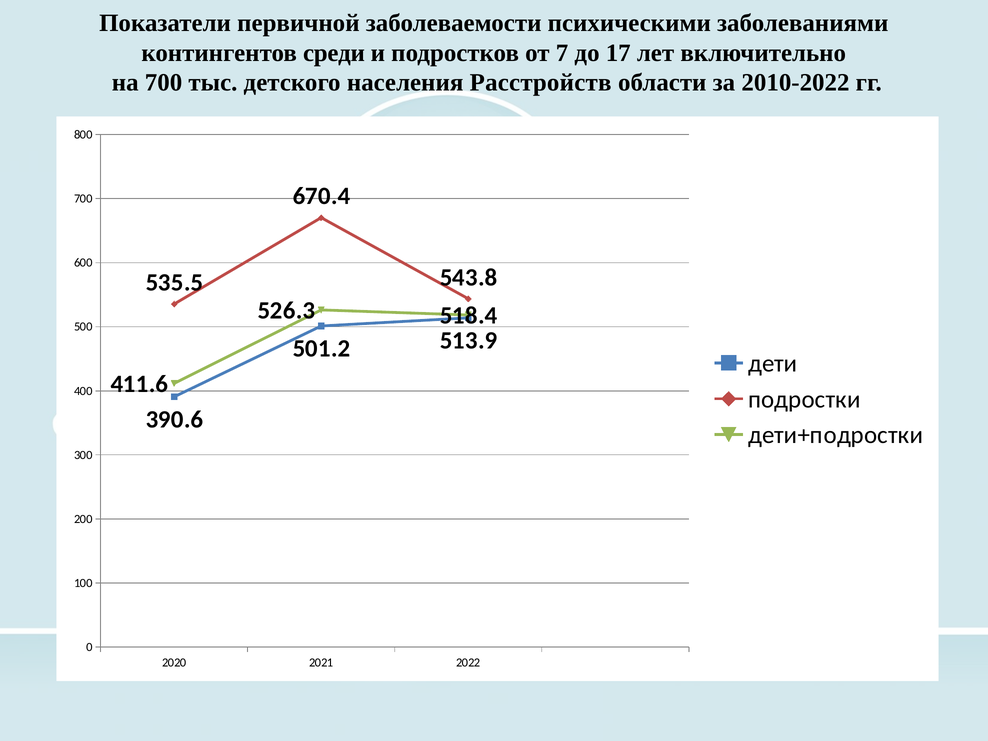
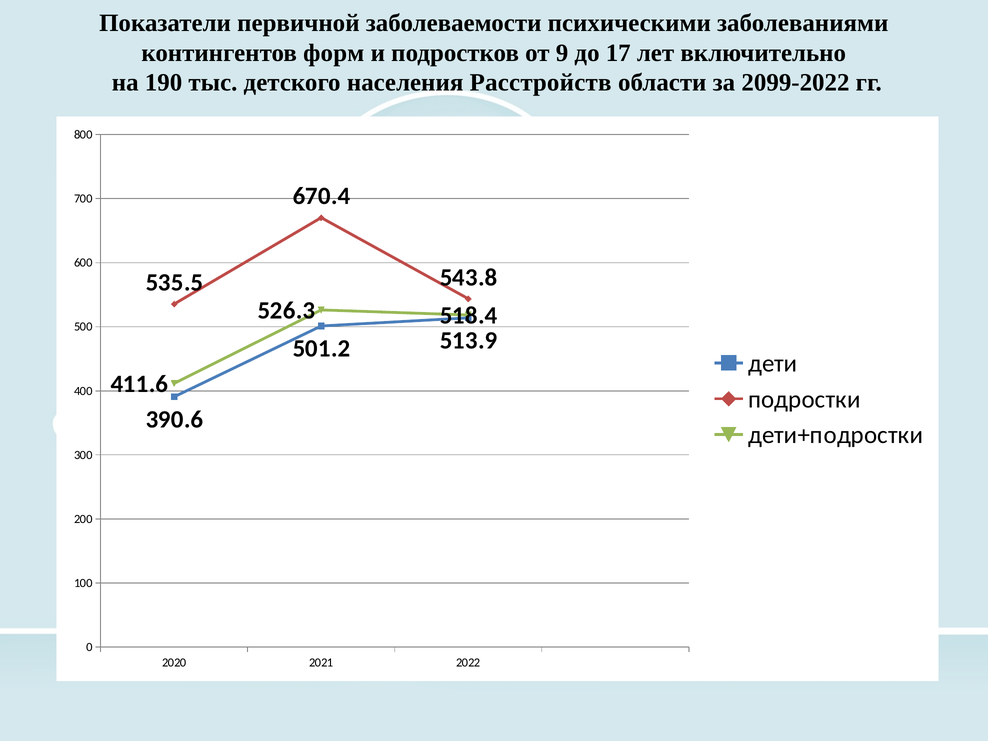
среди: среди -> форм
7: 7 -> 9
на 700: 700 -> 190
2010-2022: 2010-2022 -> 2099-2022
